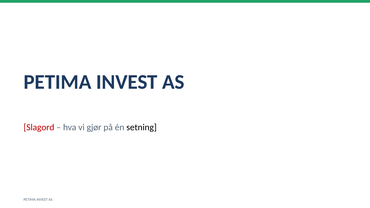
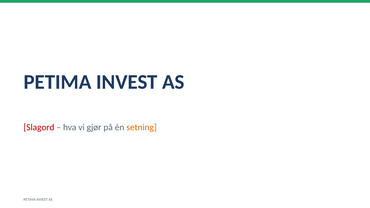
setning colour: black -> orange
